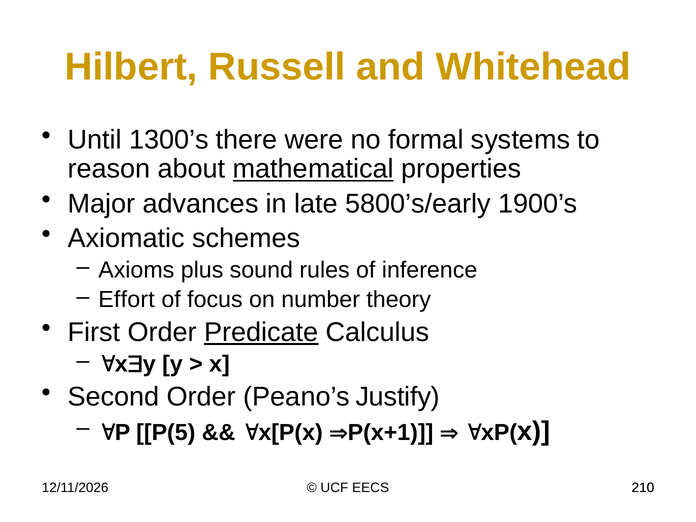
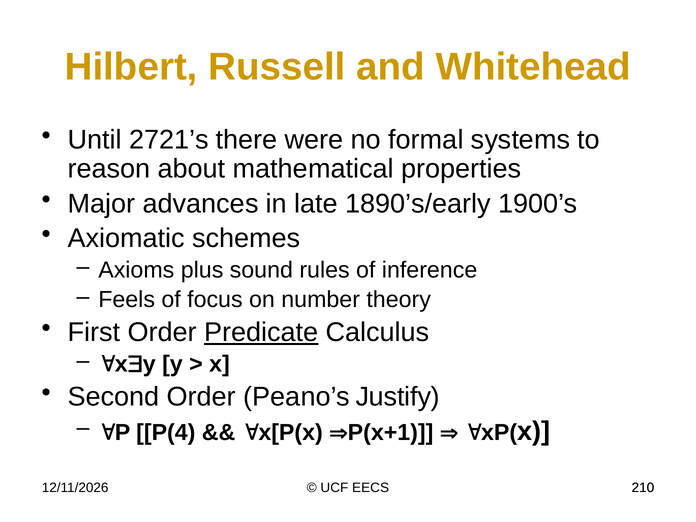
1300’s: 1300’s -> 2721’s
mathematical underline: present -> none
5800’s/early: 5800’s/early -> 1890’s/early
Effort: Effort -> Feels
P(5: P(5 -> P(4
